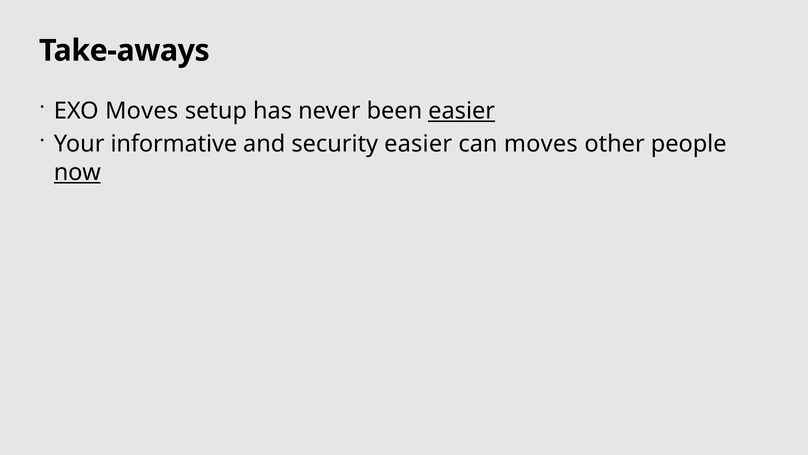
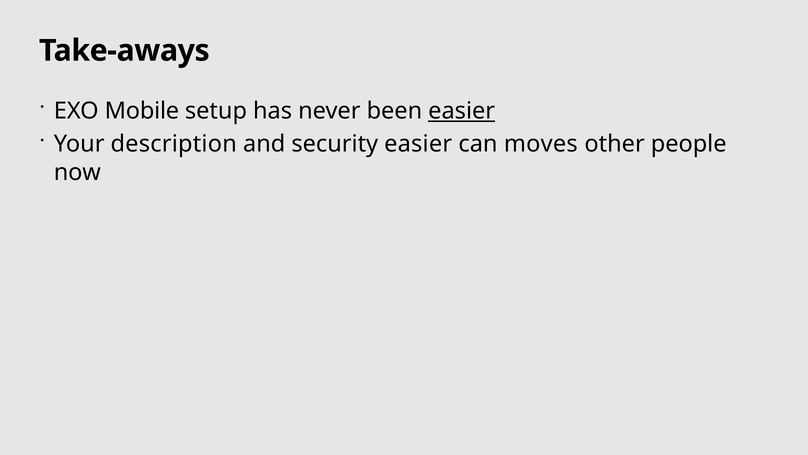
EXO Moves: Moves -> Mobile
informative: informative -> description
now underline: present -> none
